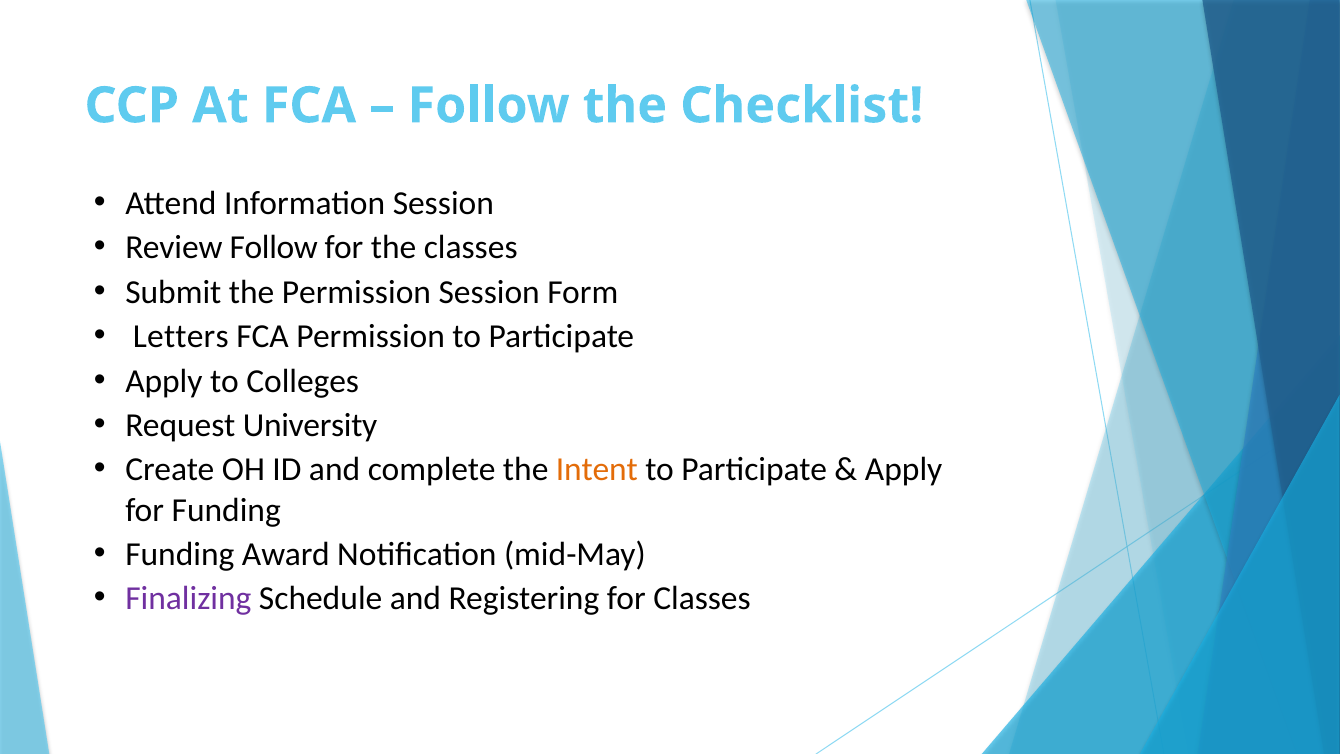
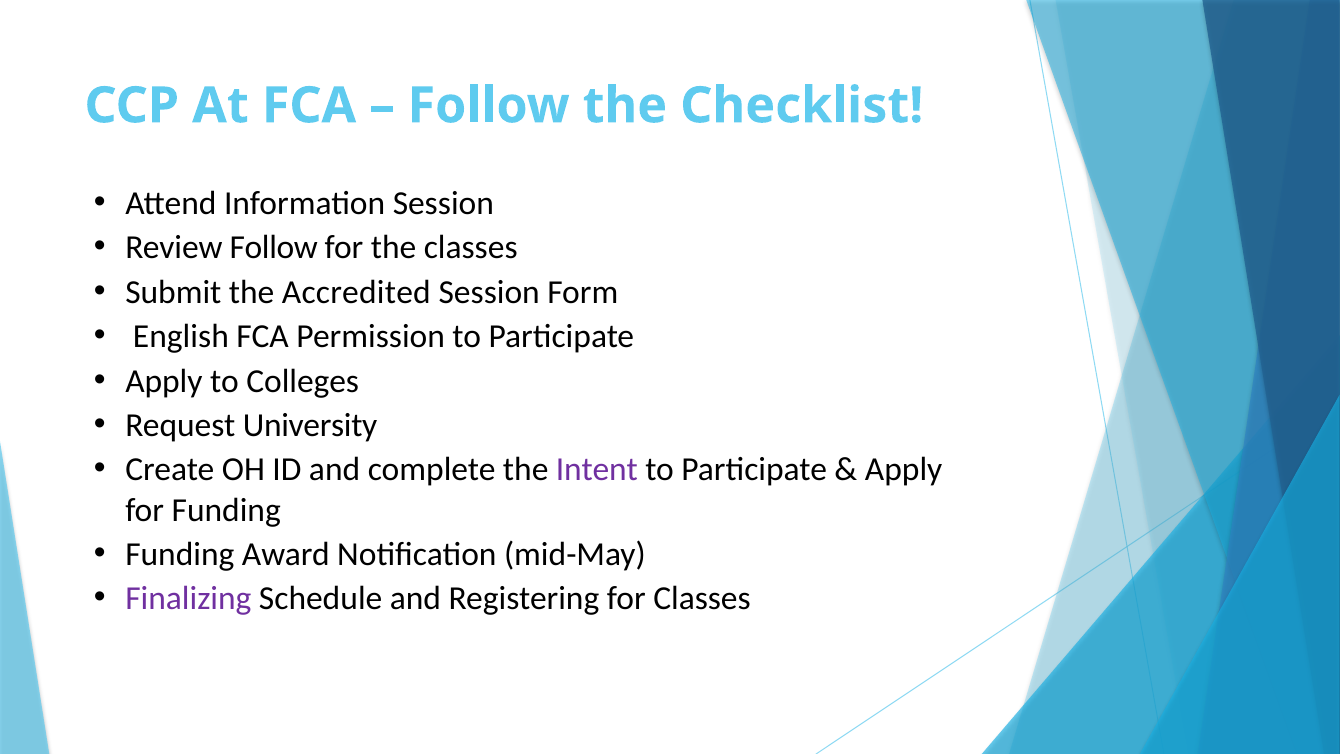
the Permission: Permission -> Accredited
Letters: Letters -> English
Intent colour: orange -> purple
